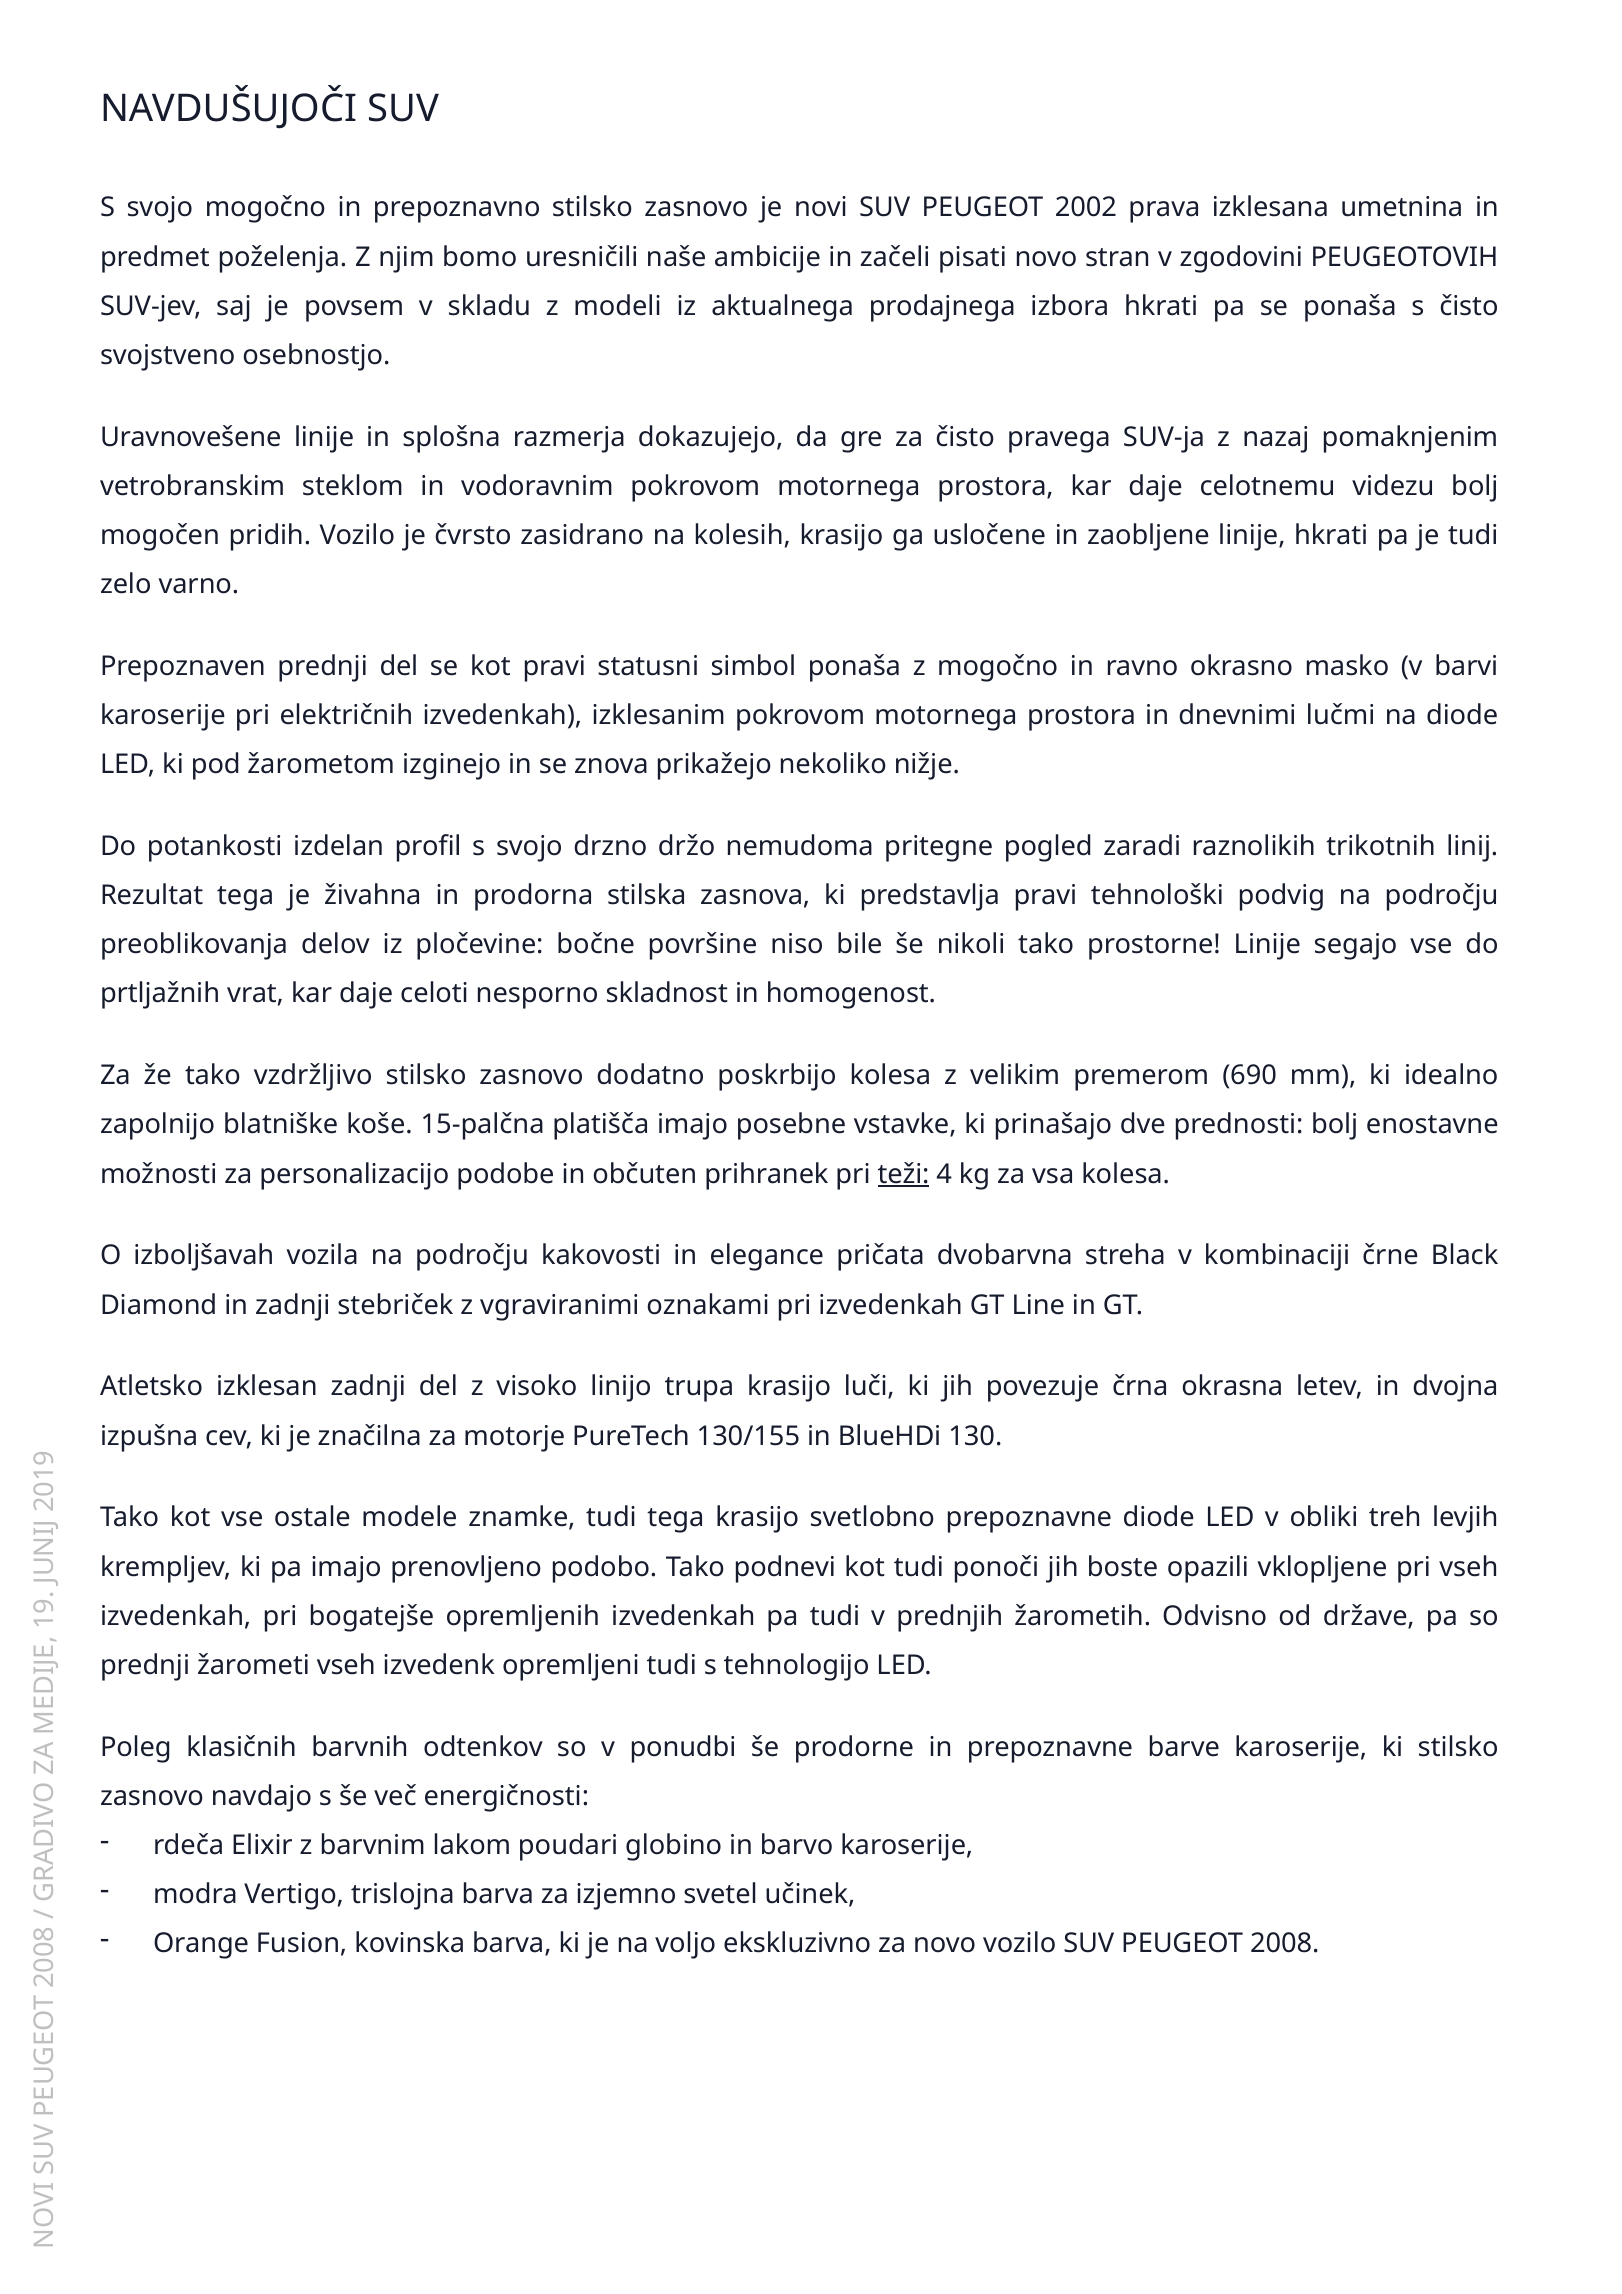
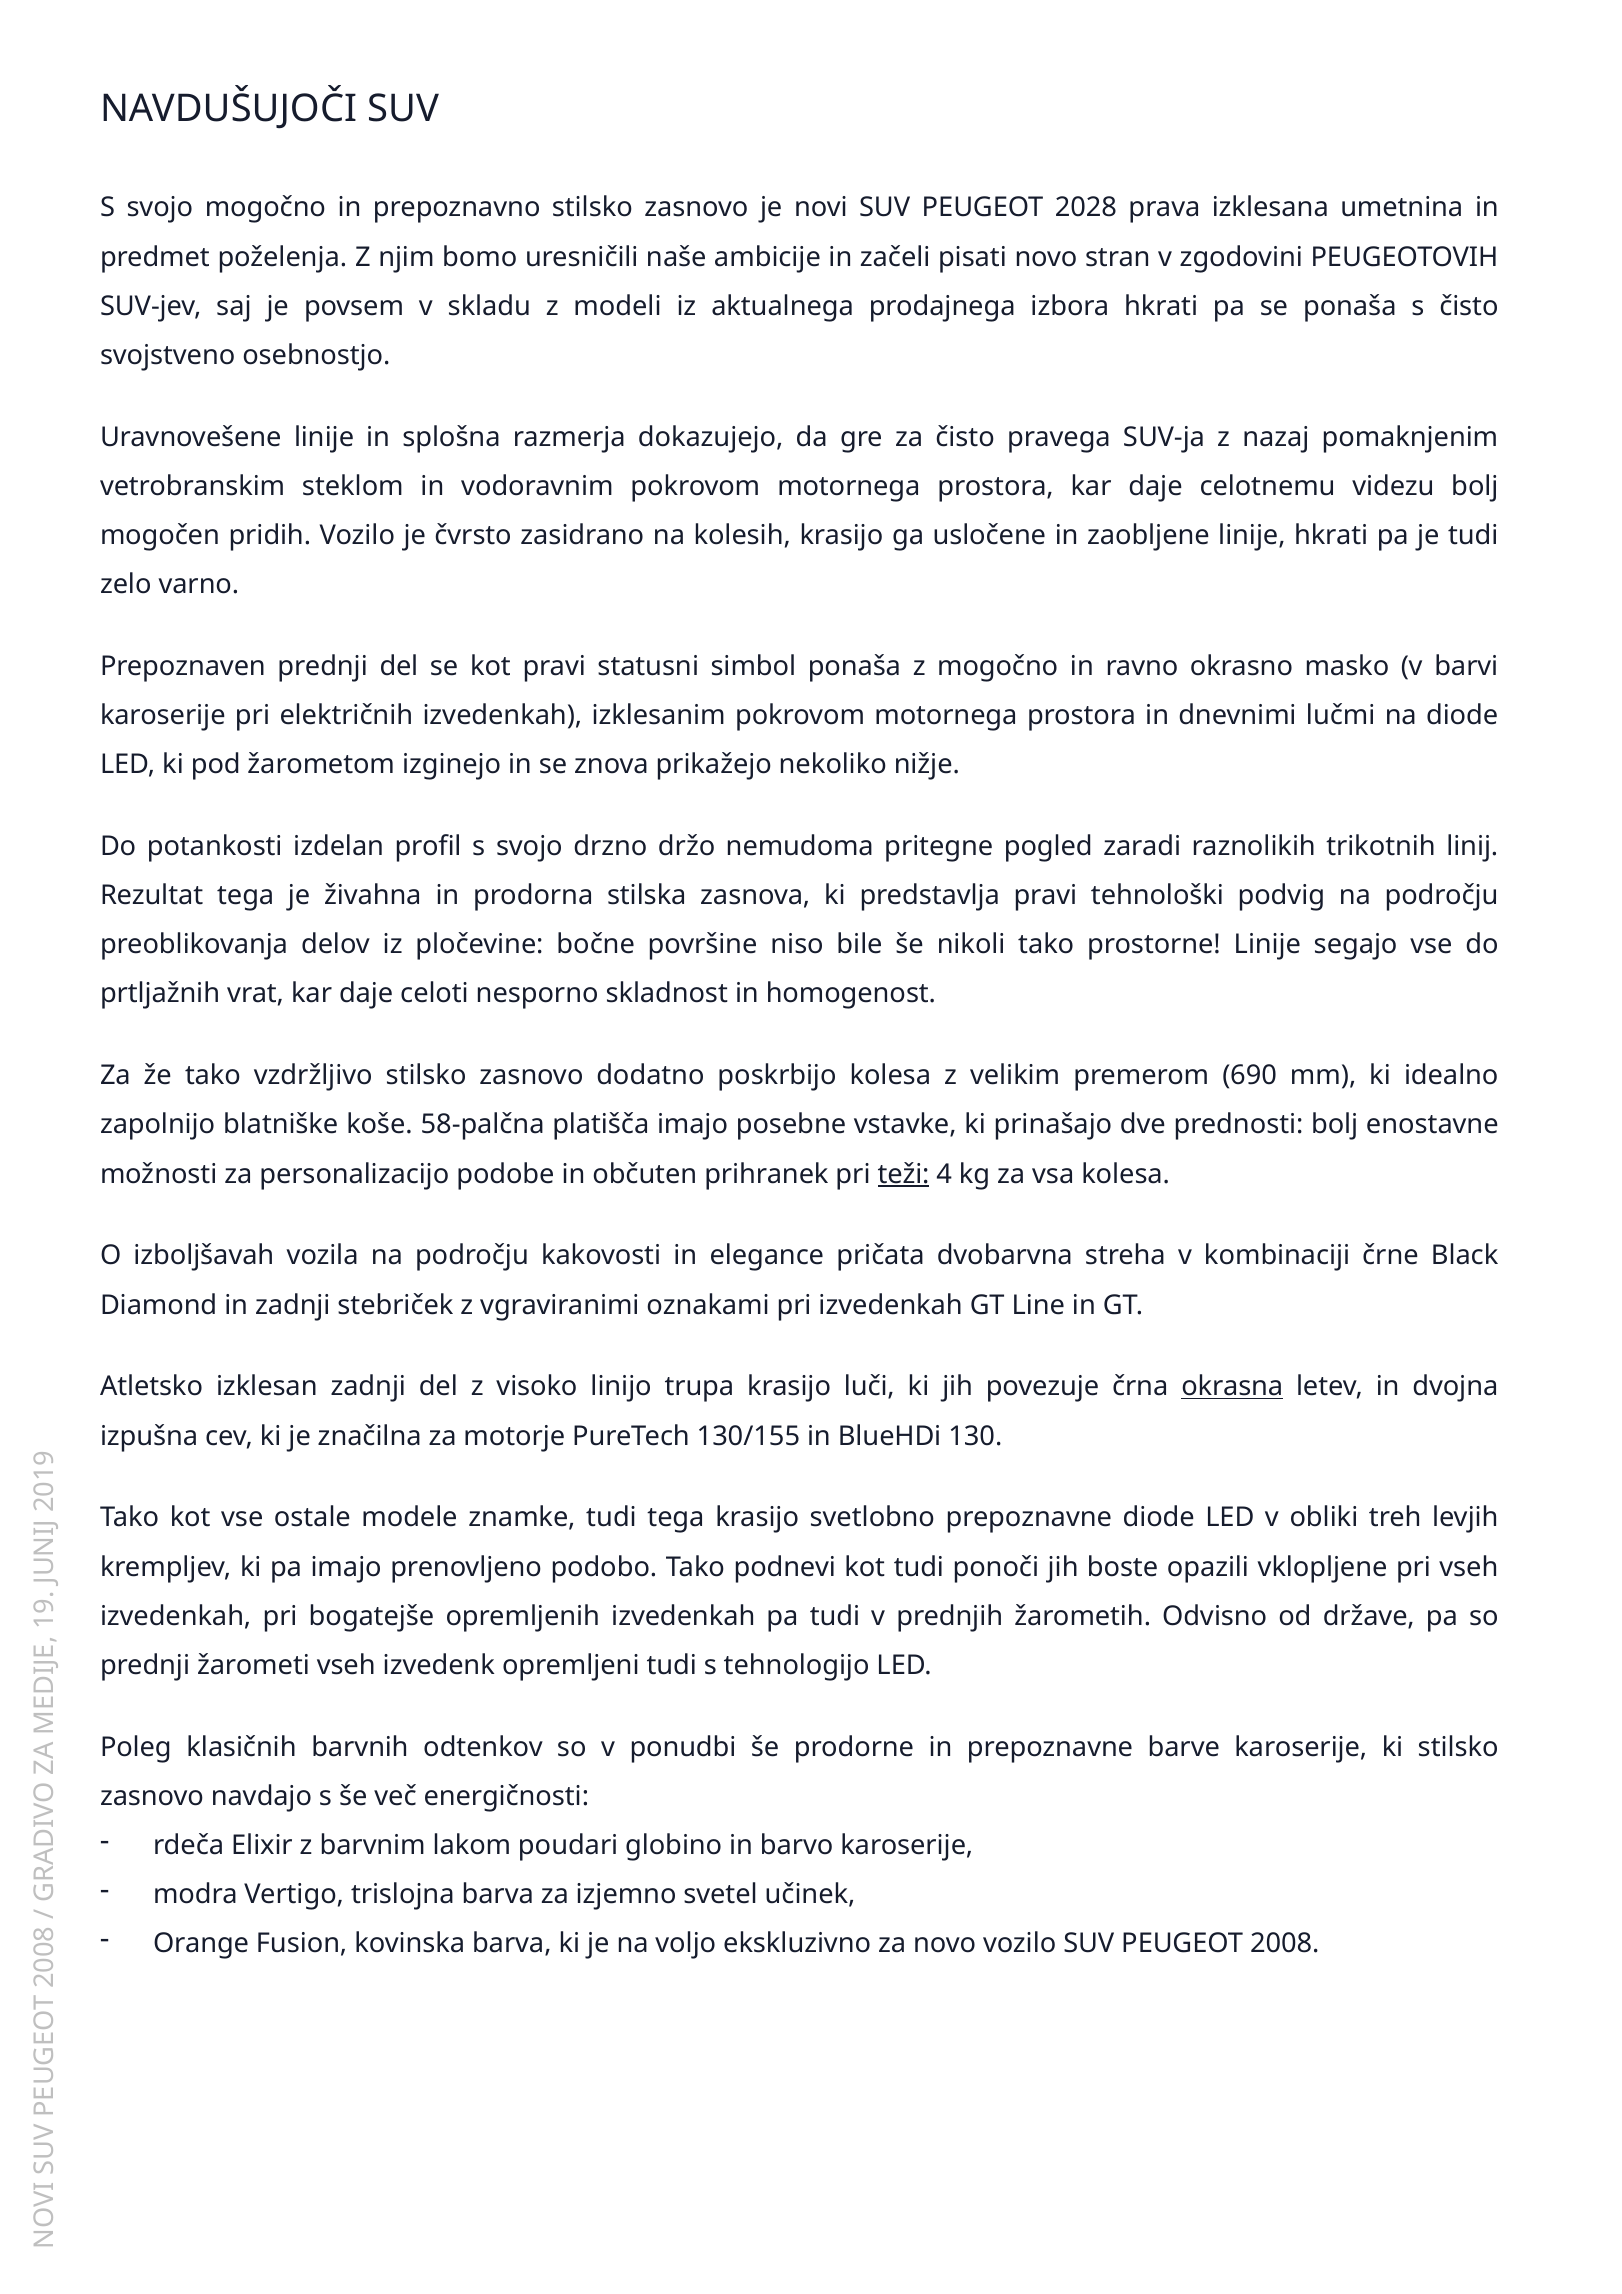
2002: 2002 -> 2028
15-palčna: 15-palčna -> 58-palčna
okrasna underline: none -> present
